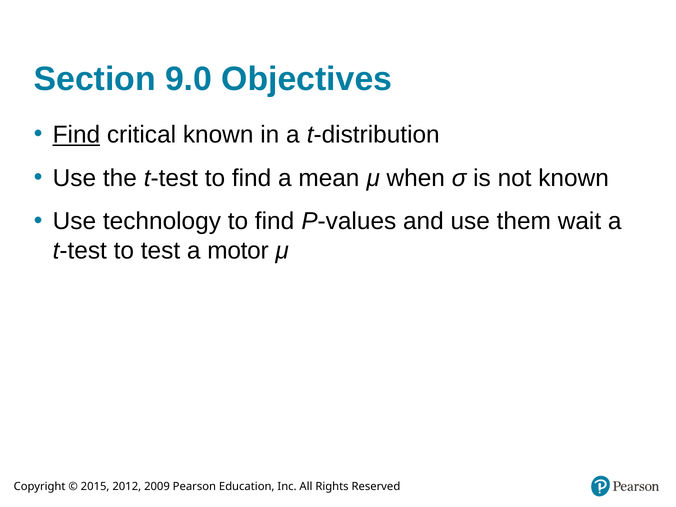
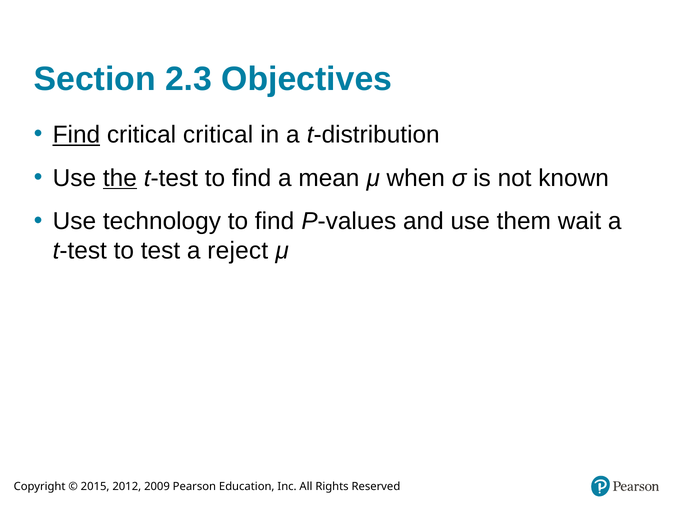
9.0: 9.0 -> 2.3
critical known: known -> critical
the underline: none -> present
motor: motor -> reject
